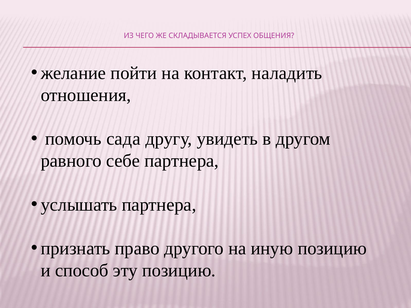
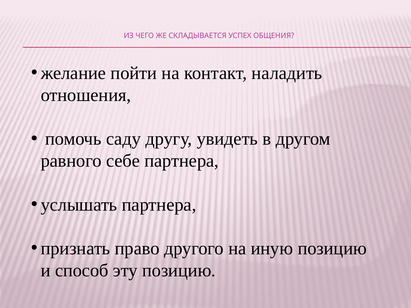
сада: сада -> саду
